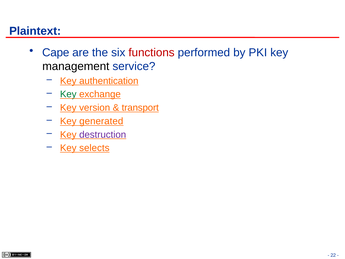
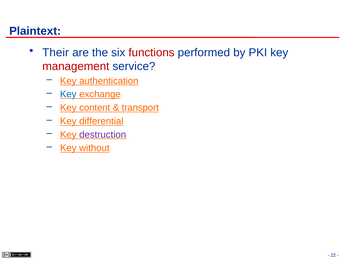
Cape: Cape -> Their
management colour: black -> red
Key at (68, 94) colour: green -> blue
version: version -> content
generated: generated -> differential
selects: selects -> without
